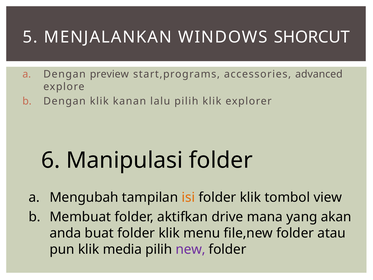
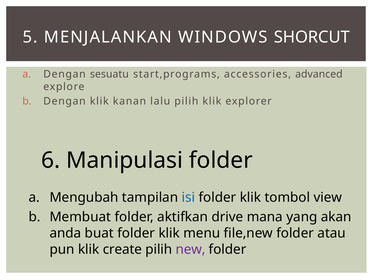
preview: preview -> sesuatu
isi colour: orange -> blue
media: media -> create
